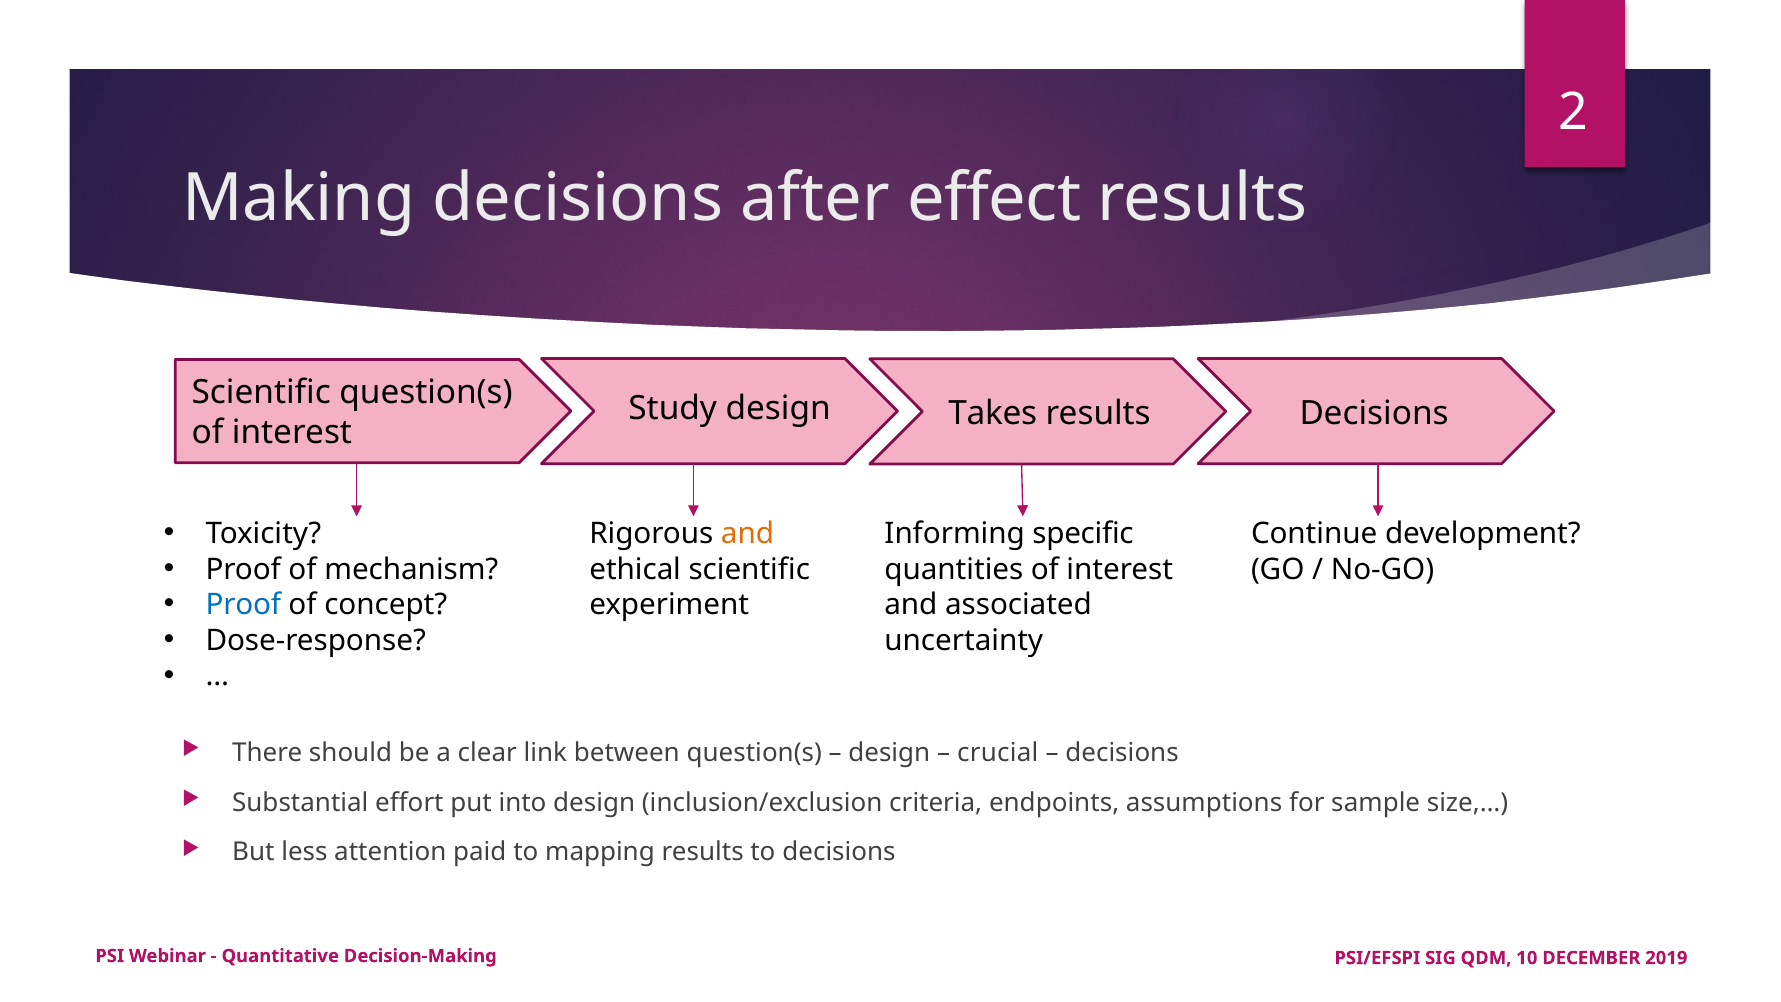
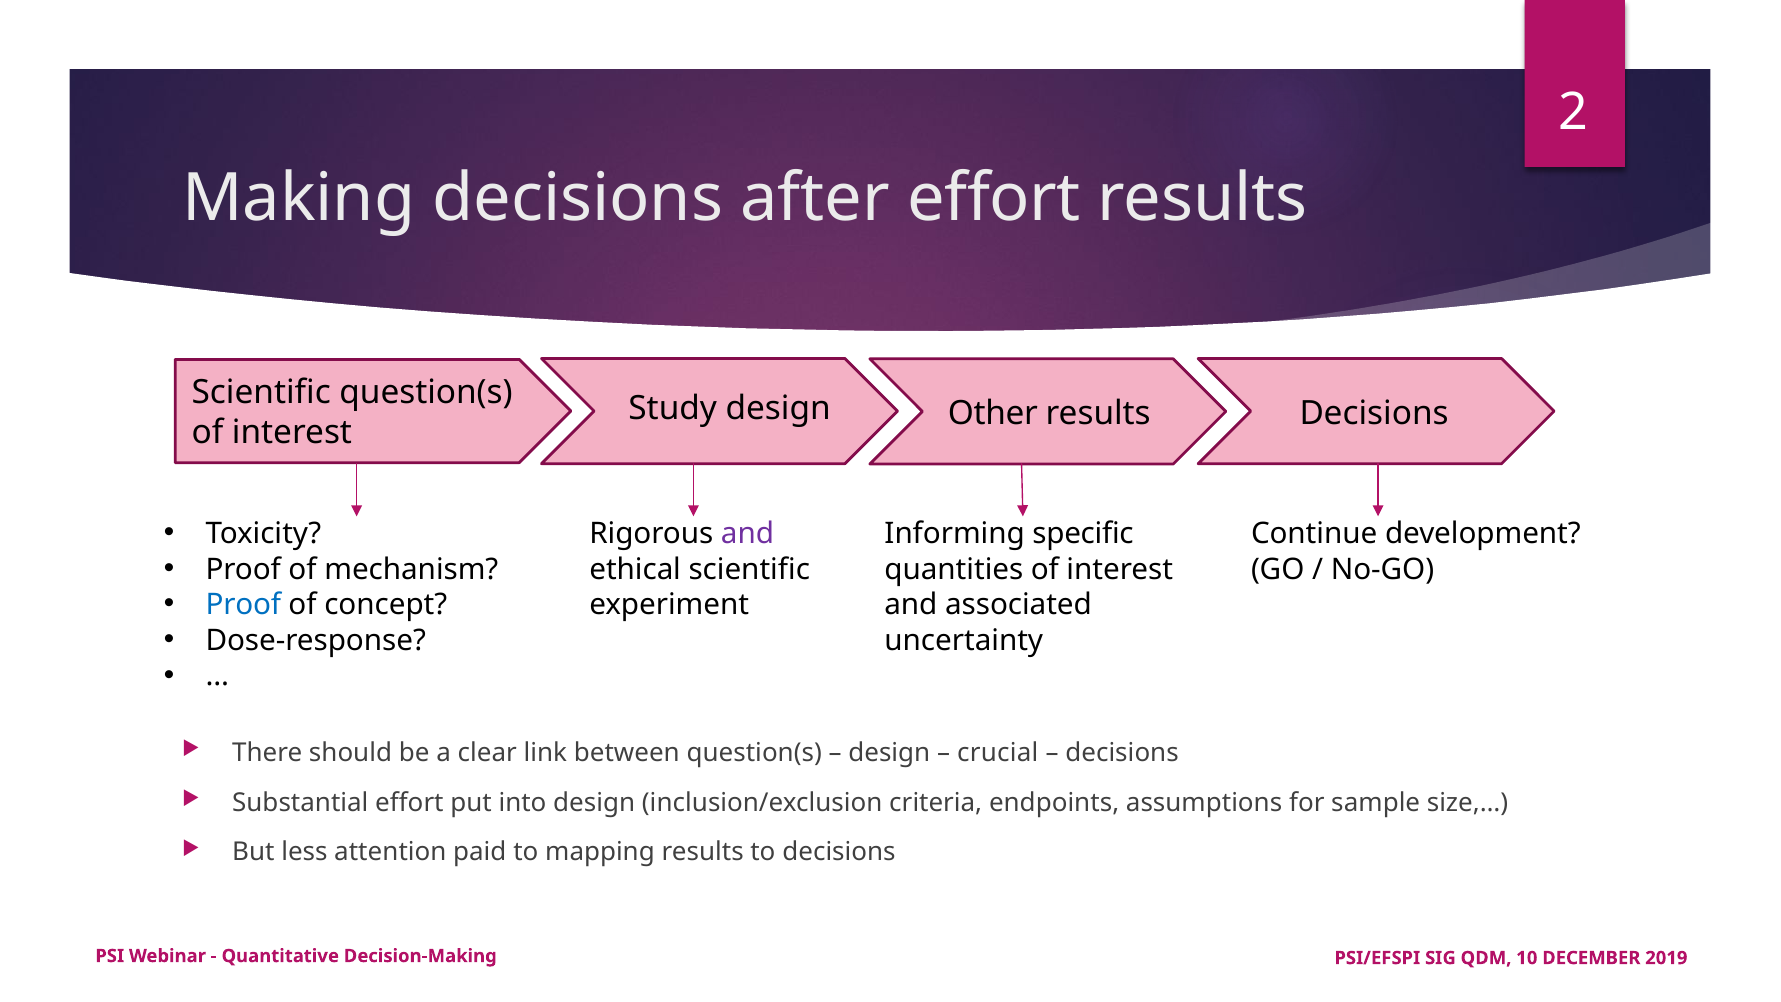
after effect: effect -> effort
Takes: Takes -> Other
and at (748, 534) colour: orange -> purple
